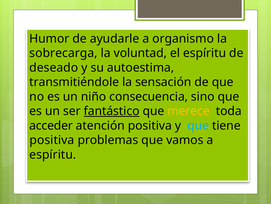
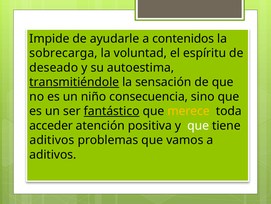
Humor: Humor -> Impide
organismo: organismo -> contenidos
transmitiéndole underline: none -> present
que at (198, 125) colour: light blue -> white
positiva at (52, 140): positiva -> aditivos
espíritu at (53, 154): espíritu -> aditivos
